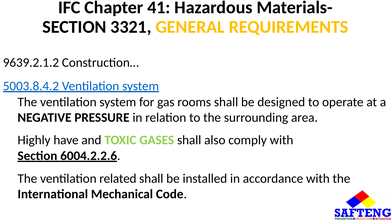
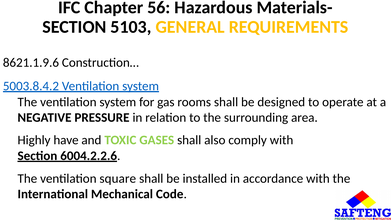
41: 41 -> 56
3321: 3321 -> 5103
9639.2.1.2: 9639.2.1.2 -> 8621.1.9.6
related: related -> square
